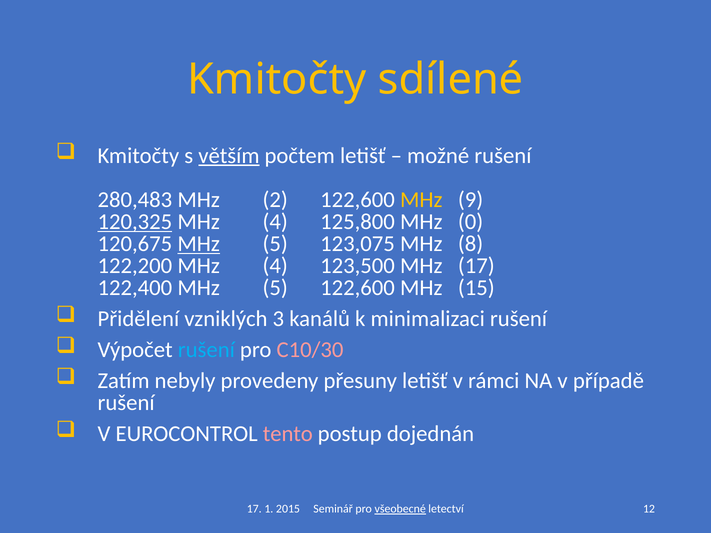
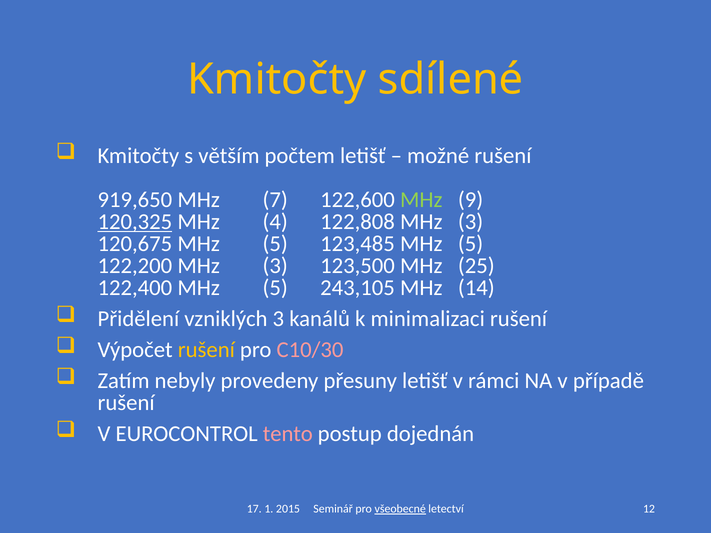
větším underline: present -> none
280,483: 280,483 -> 919,650
2: 2 -> 7
MHz at (421, 200) colour: yellow -> light green
125,800: 125,800 -> 122,808
0 at (471, 222): 0 -> 3
MHz at (199, 244) underline: present -> none
123,075: 123,075 -> 123,485
8 at (471, 244): 8 -> 5
122,200 MHz 4: 4 -> 3
MHz 17: 17 -> 25
5 122,600: 122,600 -> 243,105
15: 15 -> 14
rušení at (206, 350) colour: light blue -> yellow
